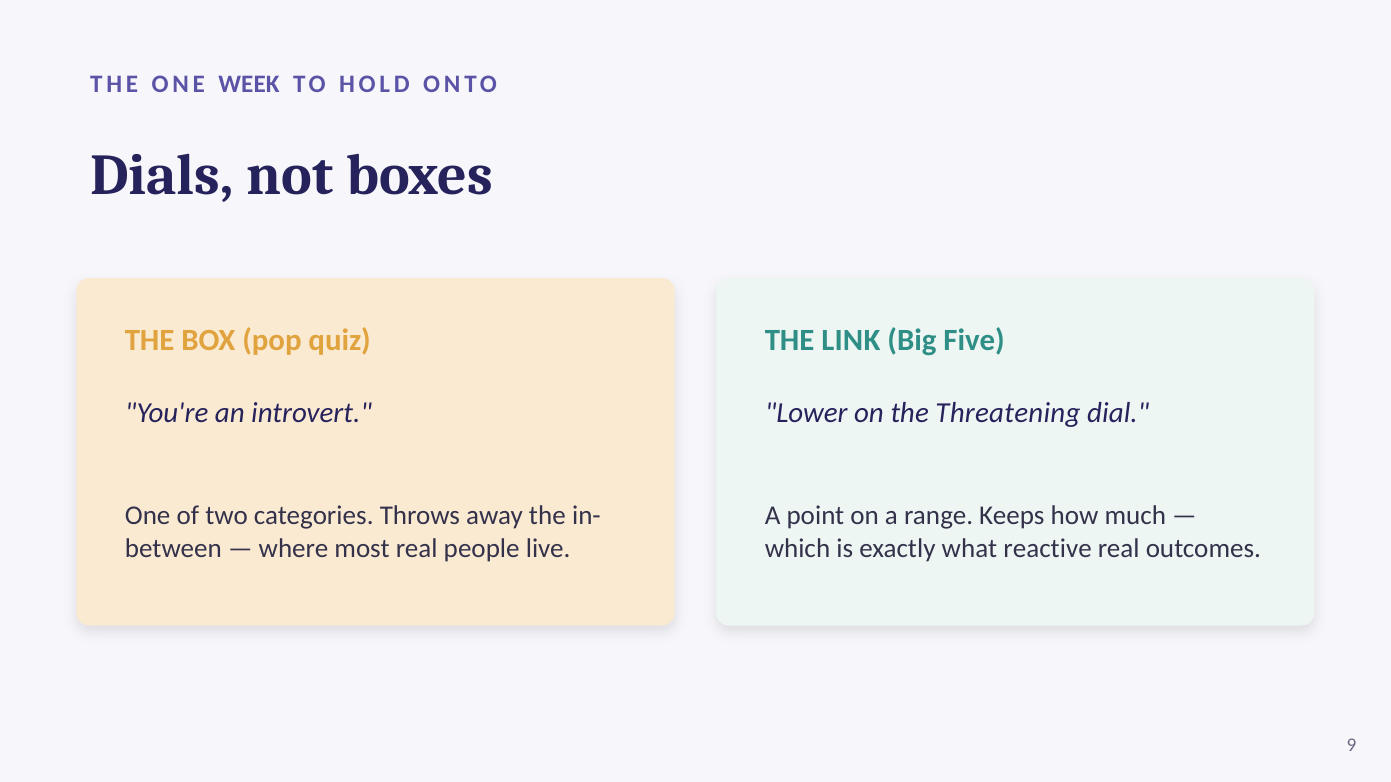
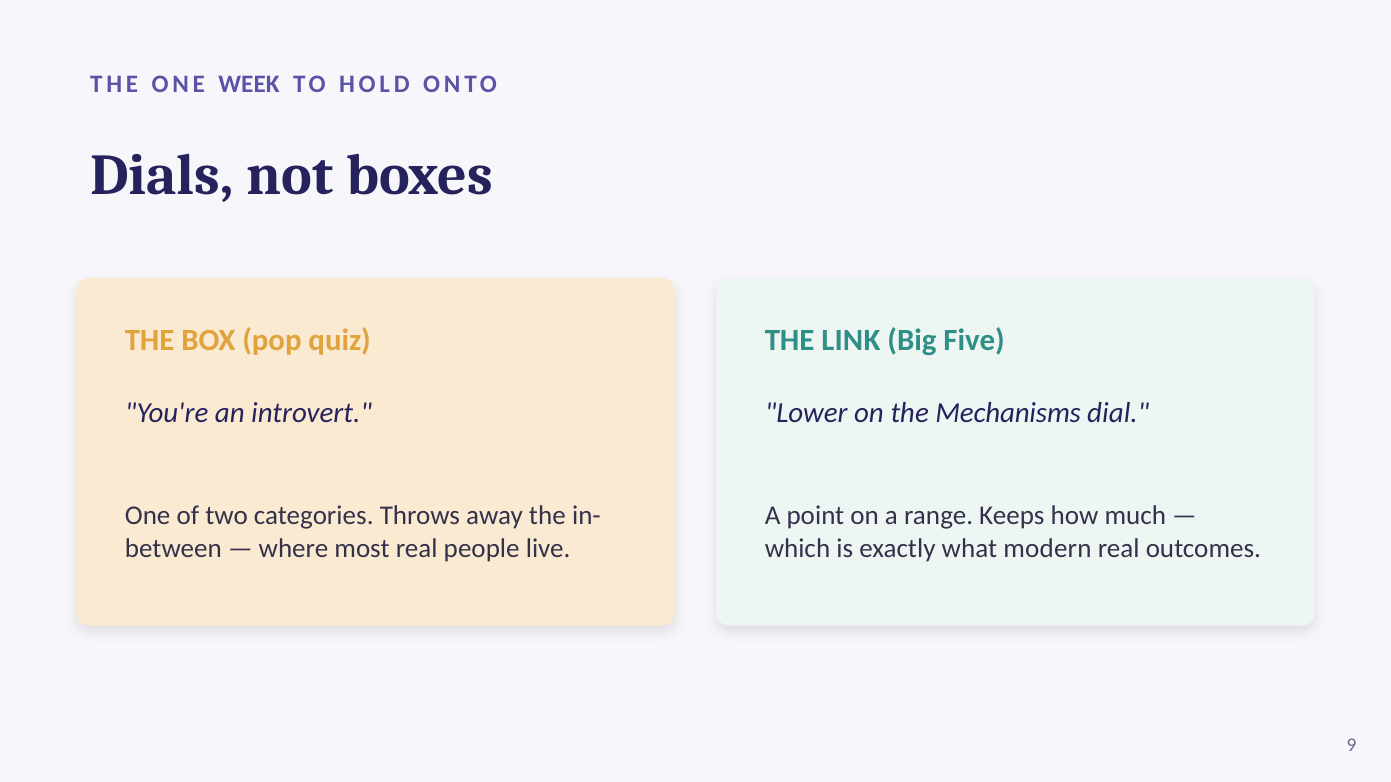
Threatening: Threatening -> Mechanisms
reactive: reactive -> modern
